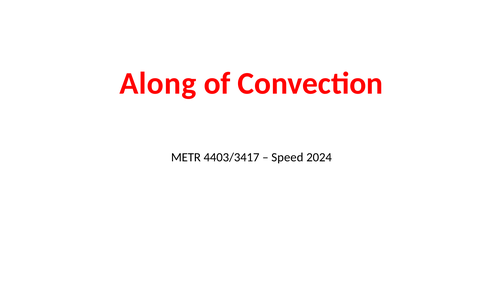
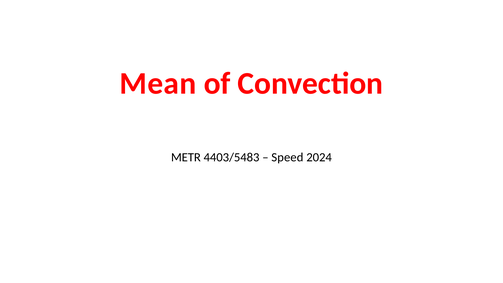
Along: Along -> Mean
4403/3417: 4403/3417 -> 4403/5483
